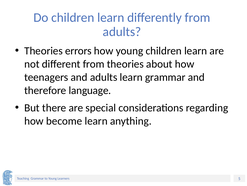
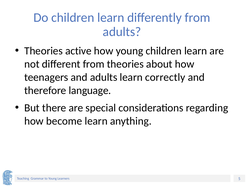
errors: errors -> active
learn grammar: grammar -> correctly
